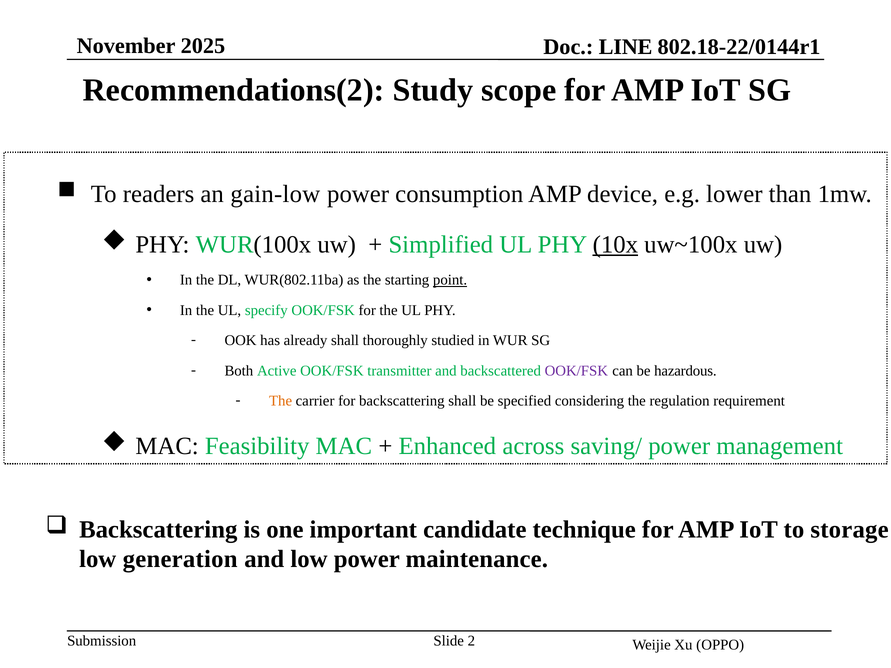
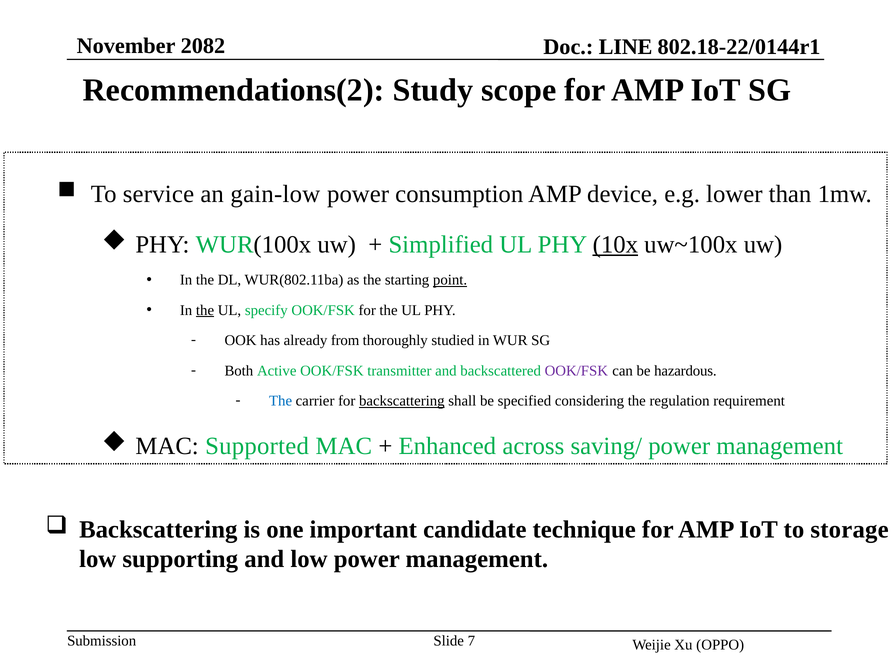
2025: 2025 -> 2082
readers: readers -> service
the at (205, 310) underline: none -> present
already shall: shall -> from
The at (281, 401) colour: orange -> blue
backscattering at (402, 401) underline: none -> present
Feasibility: Feasibility -> Supported
generation: generation -> supporting
low power maintenance: maintenance -> management
2: 2 -> 7
